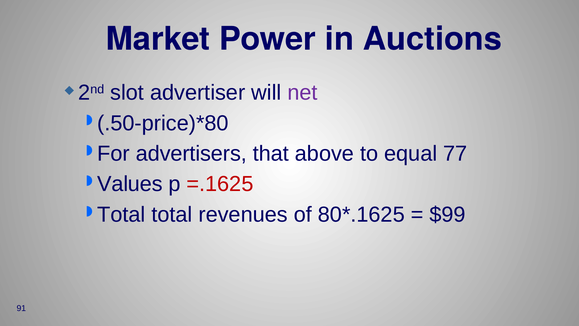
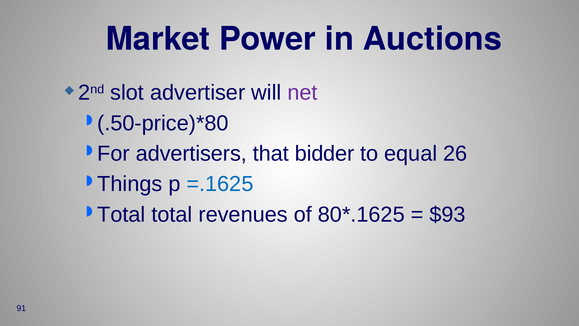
above: above -> bidder
77: 77 -> 26
Values: Values -> Things
=.1625 colour: red -> blue
$99: $99 -> $93
